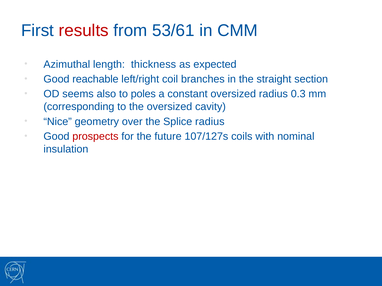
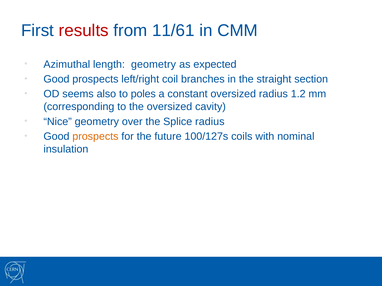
53/61: 53/61 -> 11/61
length thickness: thickness -> geometry
reachable at (95, 79): reachable -> prospects
0.3: 0.3 -> 1.2
prospects at (95, 137) colour: red -> orange
107/127s: 107/127s -> 100/127s
